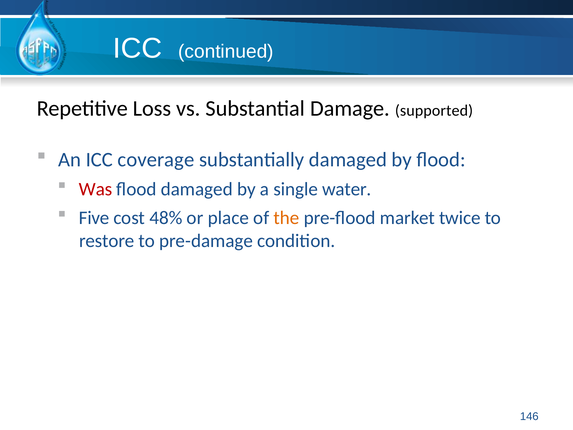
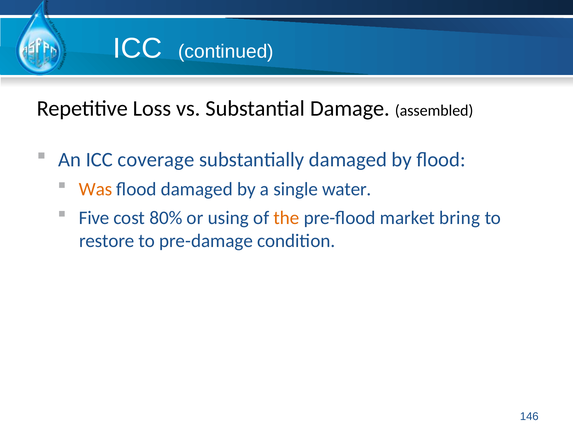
supported: supported -> assembled
Was colour: red -> orange
48%: 48% -> 80%
place: place -> using
twice: twice -> bring
